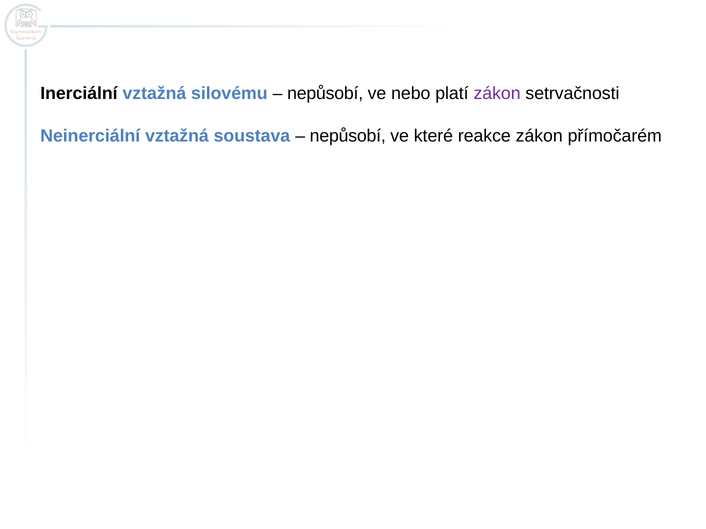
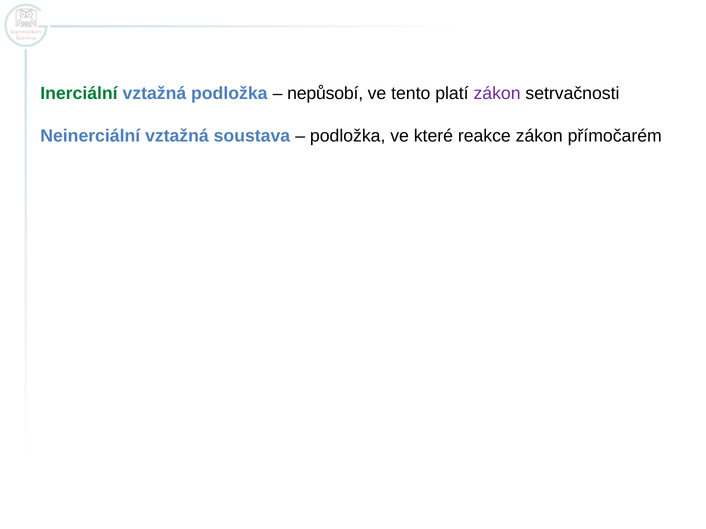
Inerciální colour: black -> green
vztažná silovému: silovému -> podložka
nebo: nebo -> tento
nepůsobí at (348, 136): nepůsobí -> podložka
